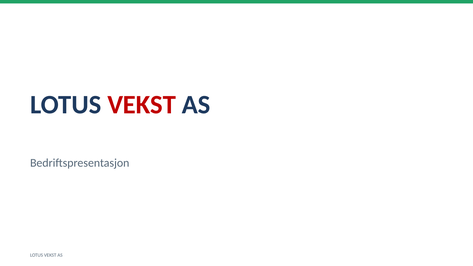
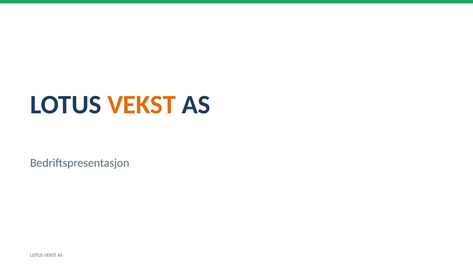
VEKST at (142, 105) colour: red -> orange
